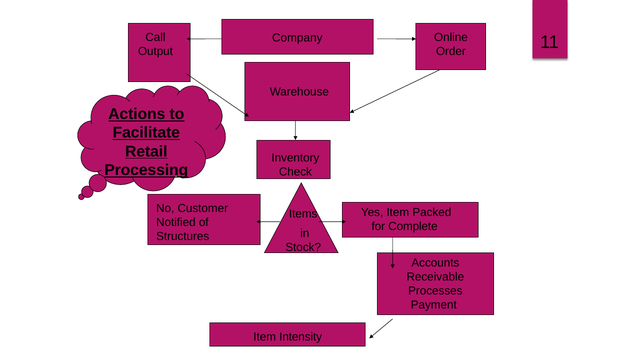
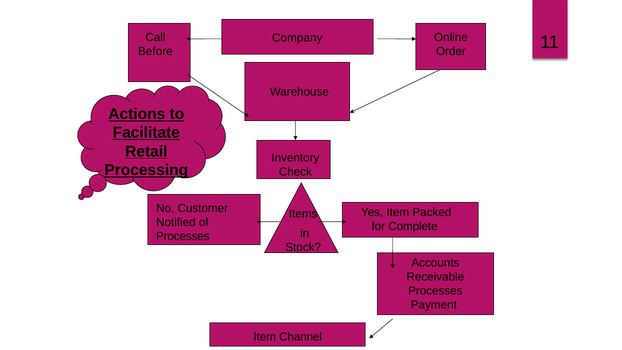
Output: Output -> Before
Structures at (183, 236): Structures -> Processes
Intensity: Intensity -> Channel
